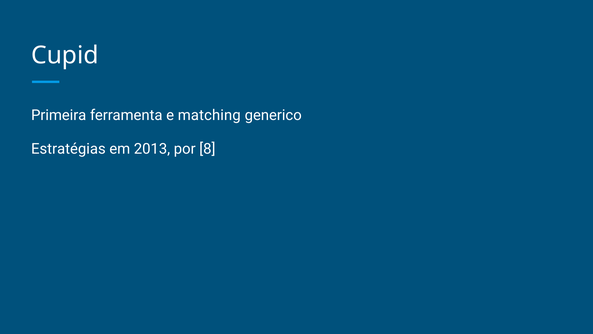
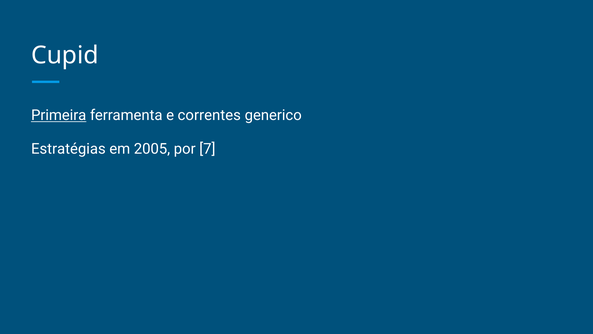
Primeira underline: none -> present
matching: matching -> correntes
2013: 2013 -> 2005
8: 8 -> 7
